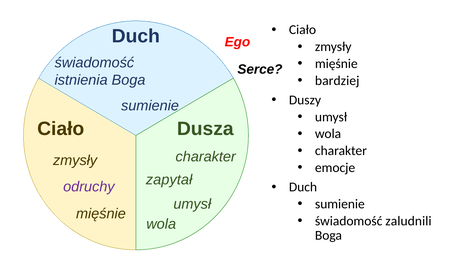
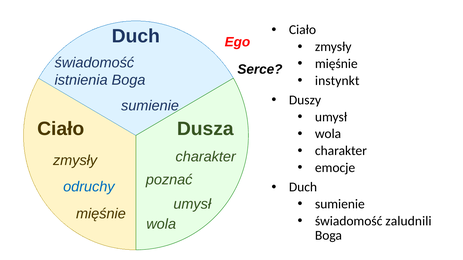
bardziej: bardziej -> instynkt
zapytał: zapytał -> poznać
odruchy colour: purple -> blue
